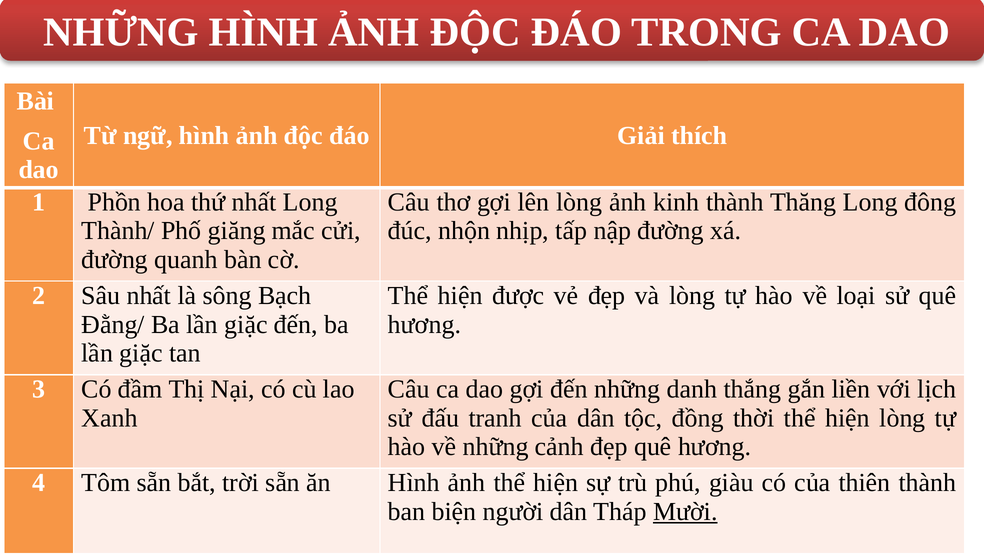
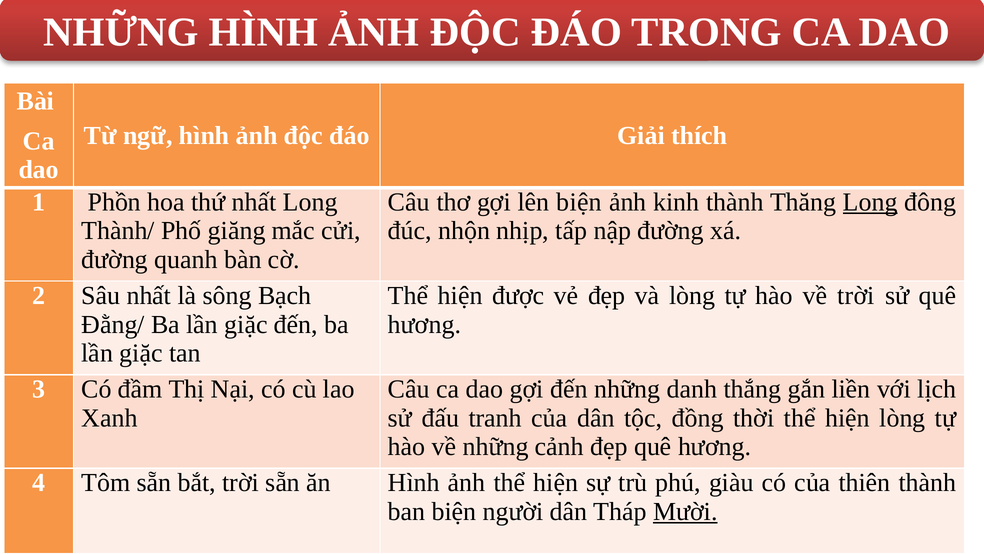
lên lòng: lòng -> biện
Long at (870, 202) underline: none -> present
về loại: loại -> trời
